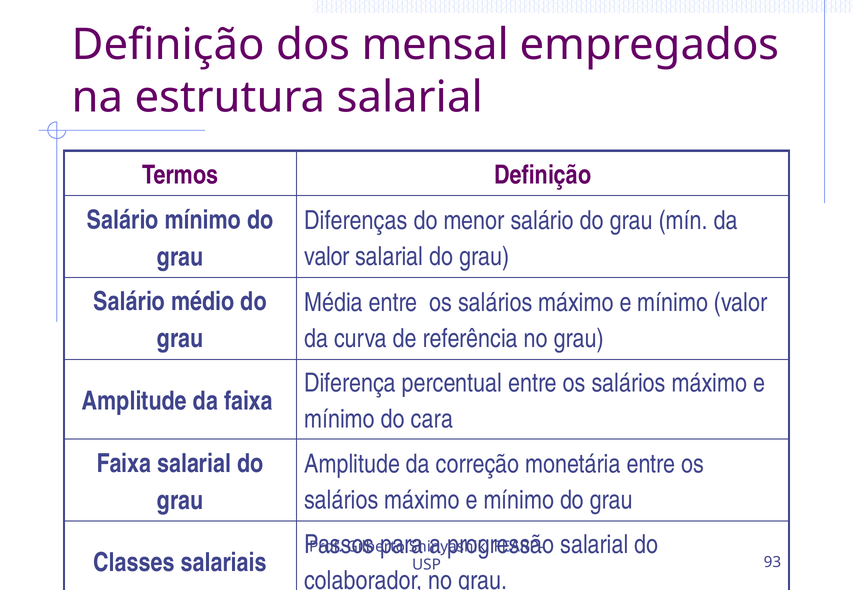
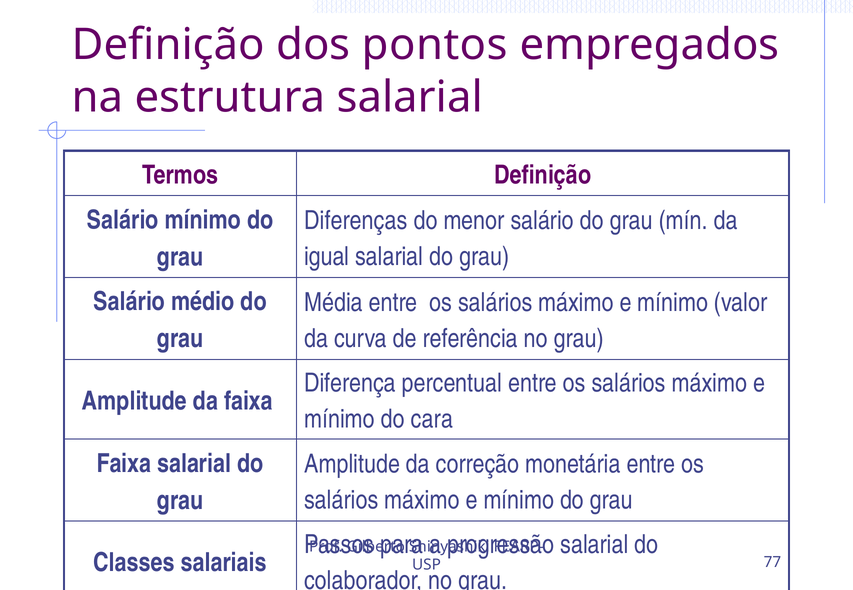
mensal: mensal -> pontos
valor at (327, 257): valor -> igual
93: 93 -> 77
